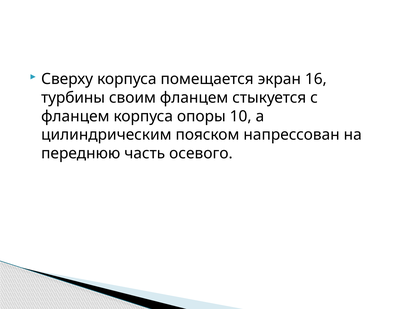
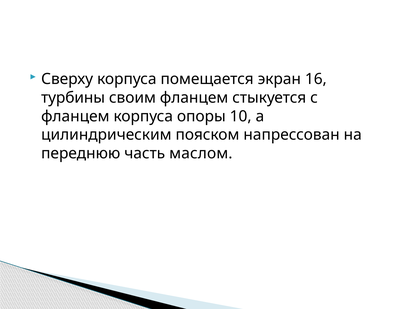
осевого: осевого -> маслом
